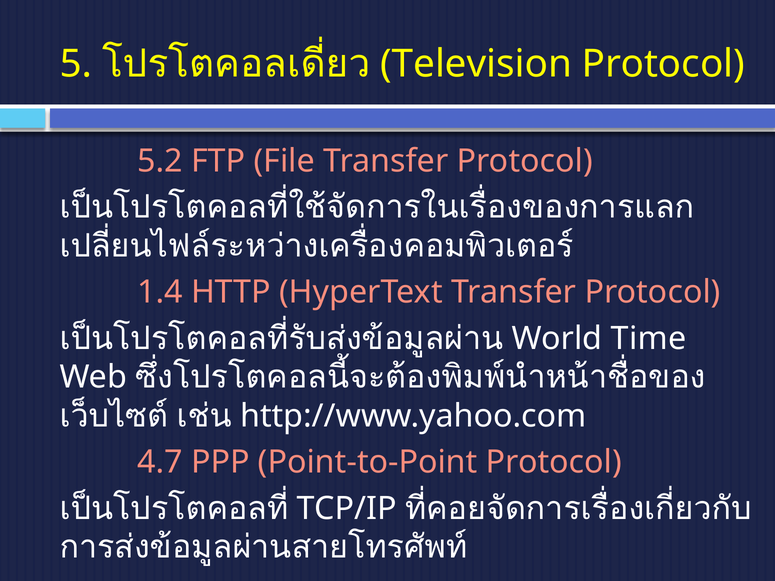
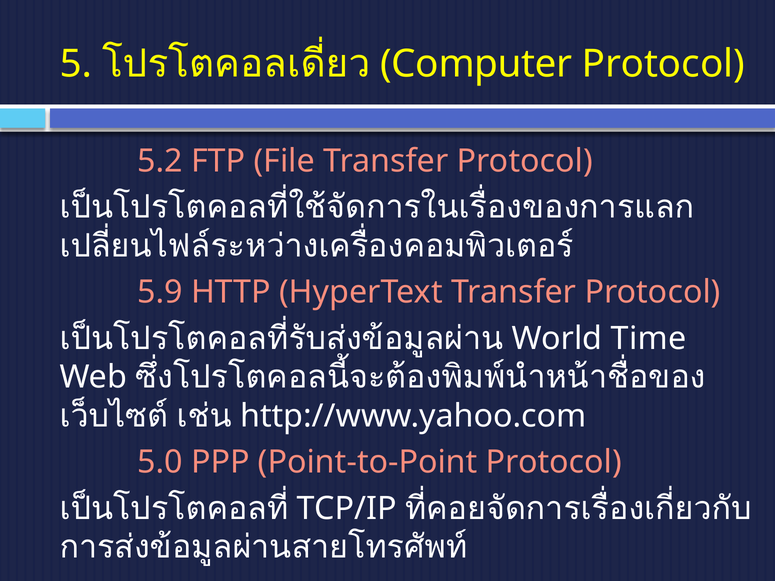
Television: Television -> Computer
1.4: 1.4 -> 5.9
4.7: 4.7 -> 5.0
